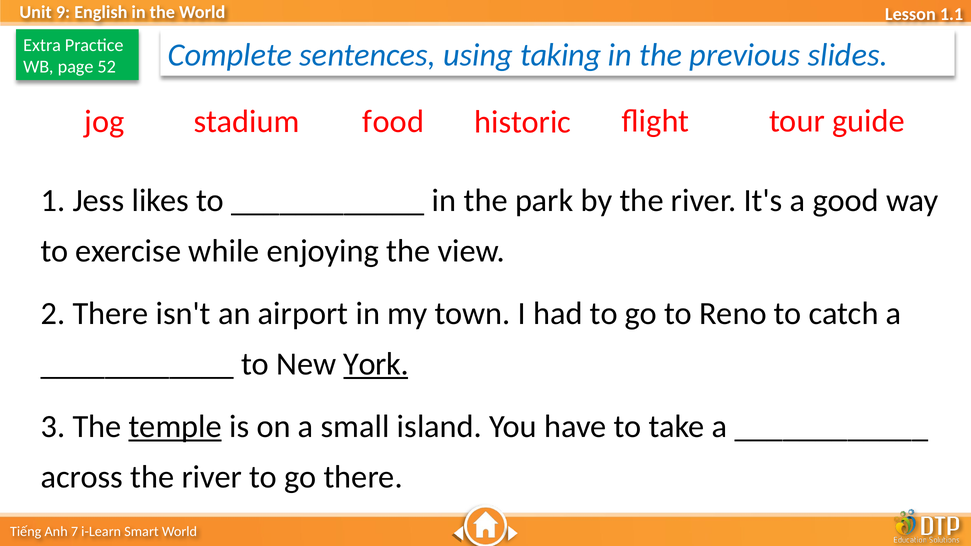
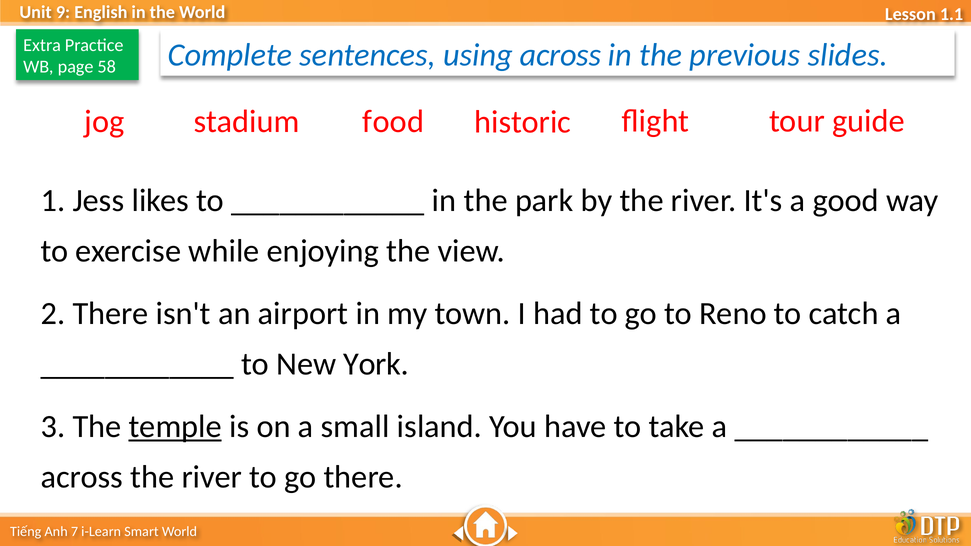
52: 52 -> 58
using taking: taking -> across
York underline: present -> none
